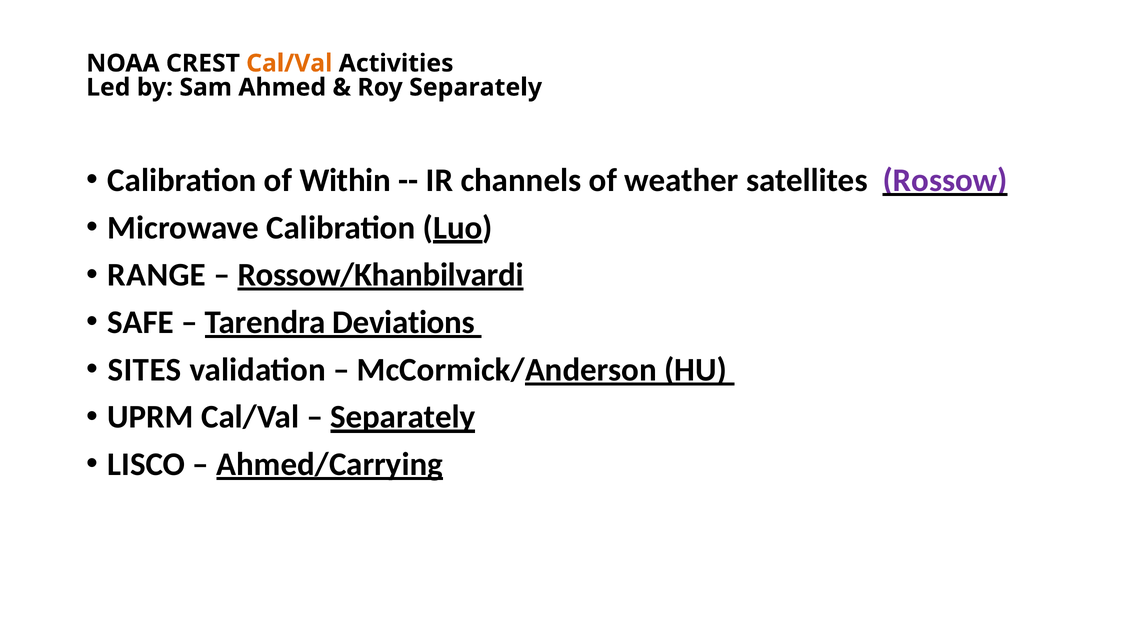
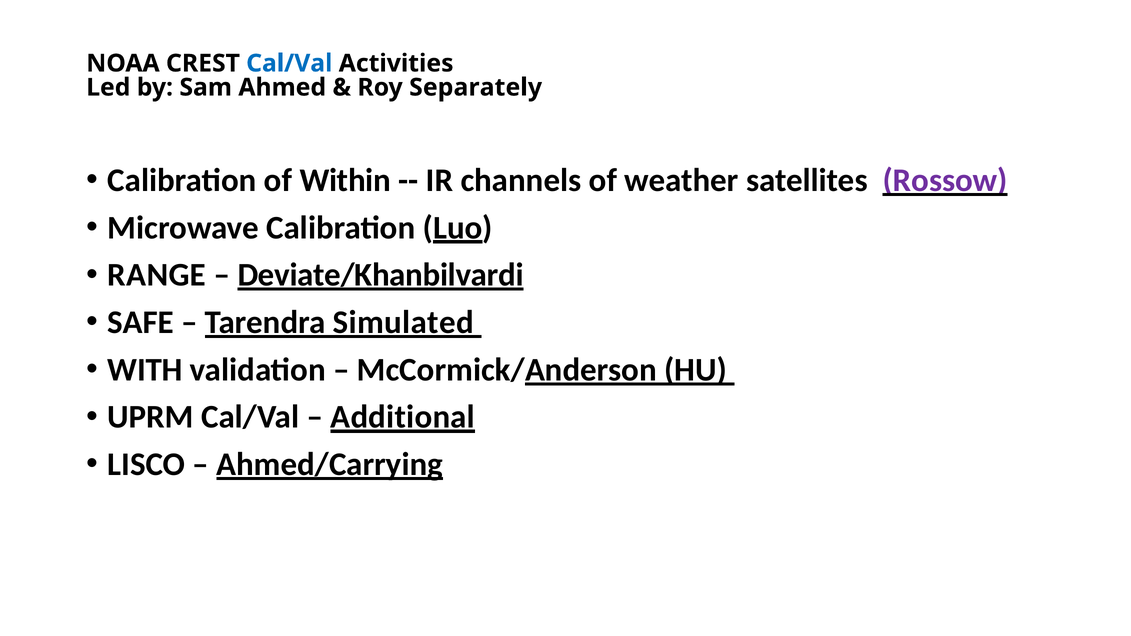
Cal/Val at (289, 63) colour: orange -> blue
Rossow/Khanbilvardi: Rossow/Khanbilvardi -> Deviate/Khanbilvardi
Deviations: Deviations -> Simulated
SITES: SITES -> WITH
Separately at (403, 417): Separately -> Additional
